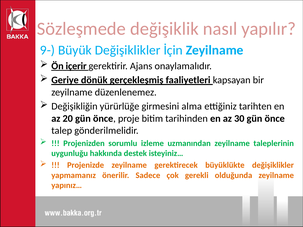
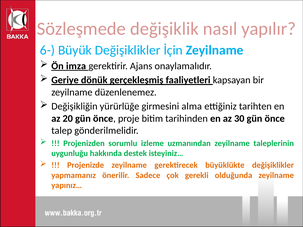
9-: 9- -> 6-
içerir: içerir -> imza
